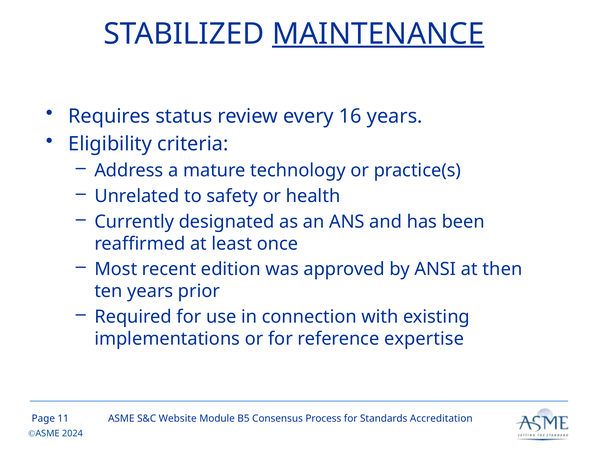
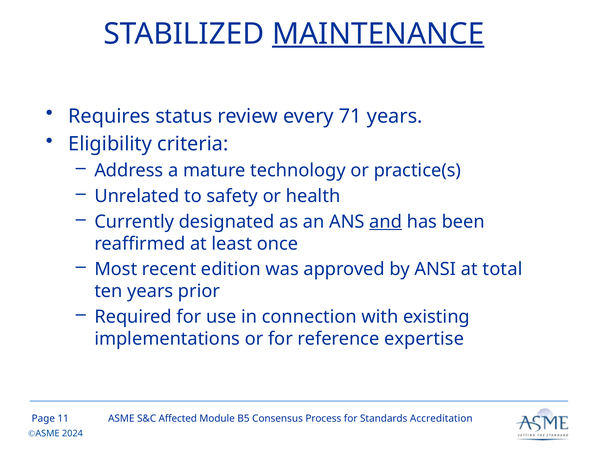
16: 16 -> 71
and underline: none -> present
then: then -> total
Website: Website -> Affected
